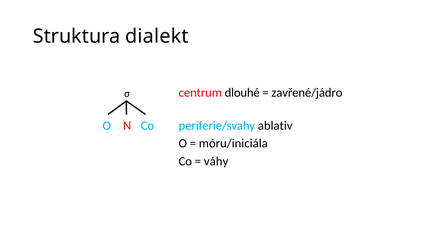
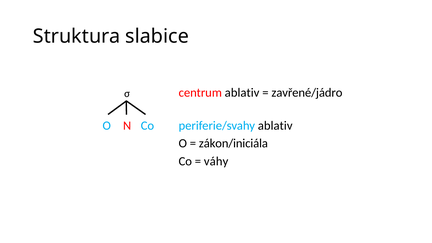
dialekt: dialekt -> slabice
centrum dlouhé: dlouhé -> ablativ
móru/iniciála: móru/iniciála -> zákon/iniciála
